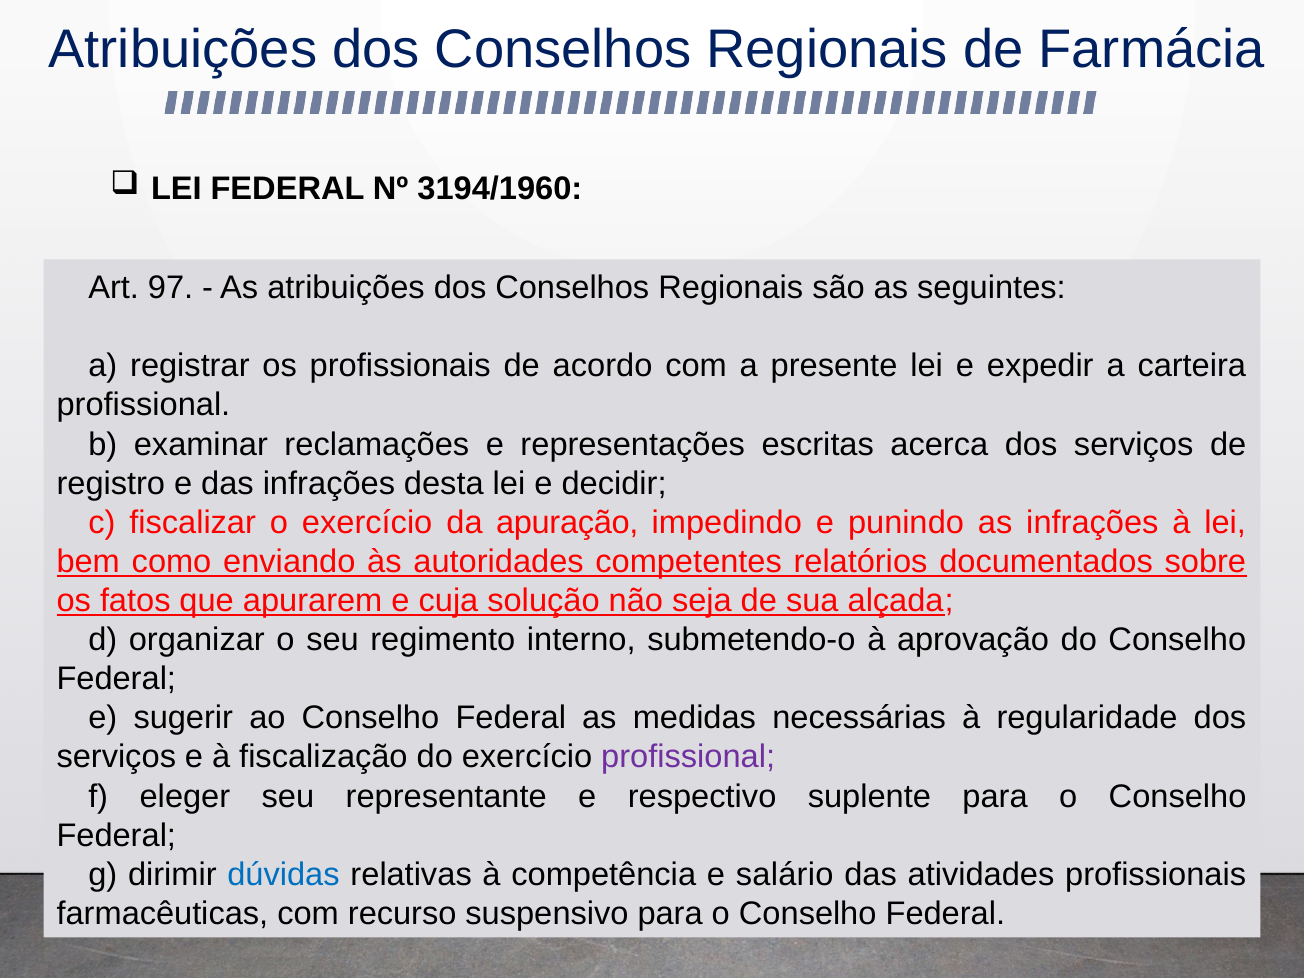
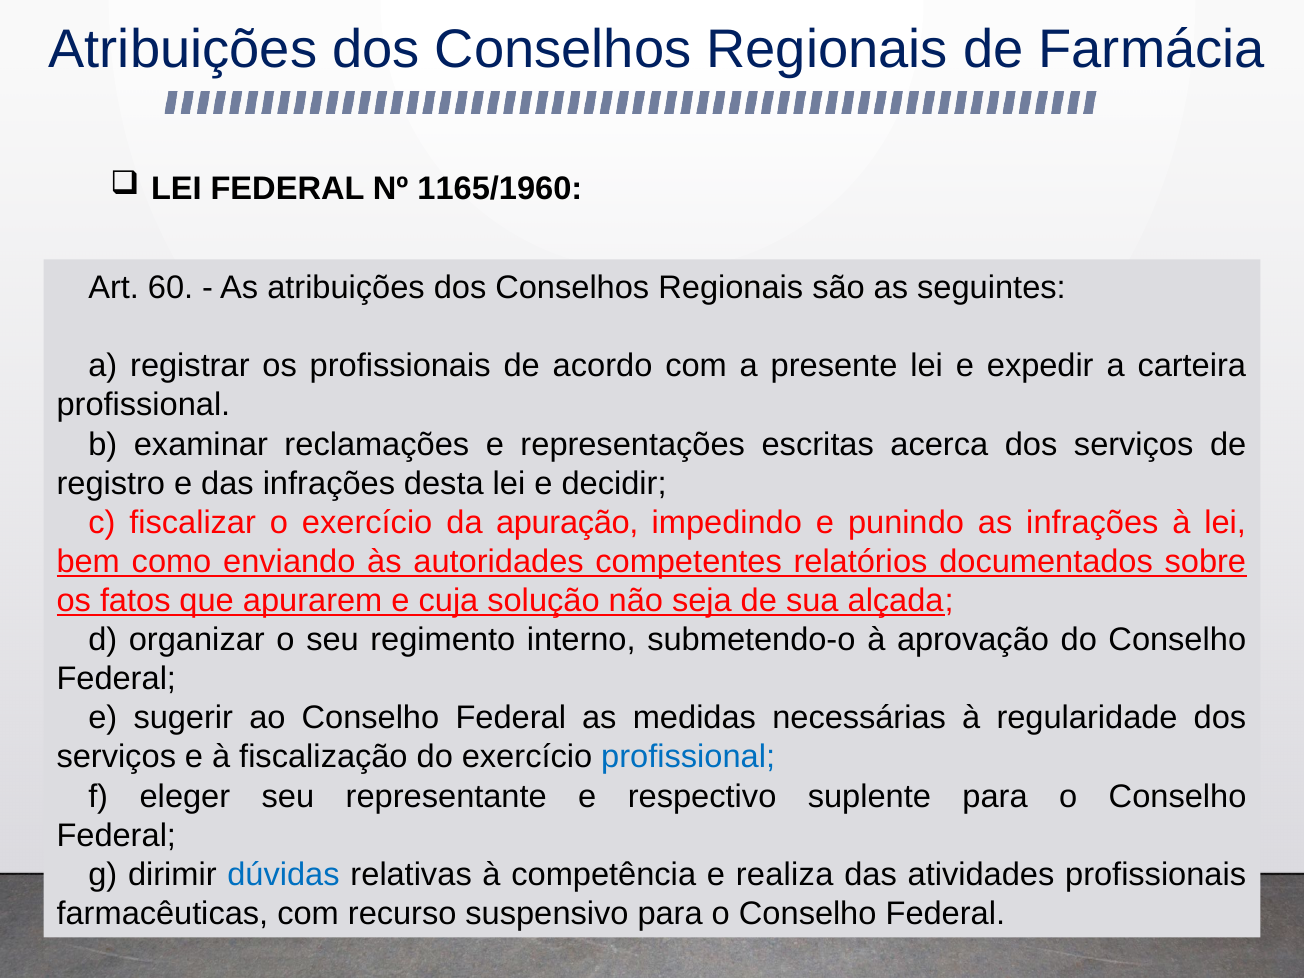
3194/1960: 3194/1960 -> 1165/1960
97: 97 -> 60
profissional at (688, 757) colour: purple -> blue
salário: salário -> realiza
